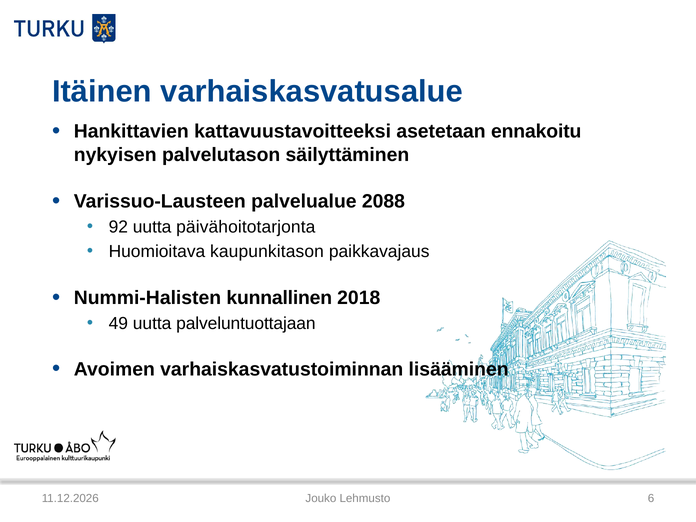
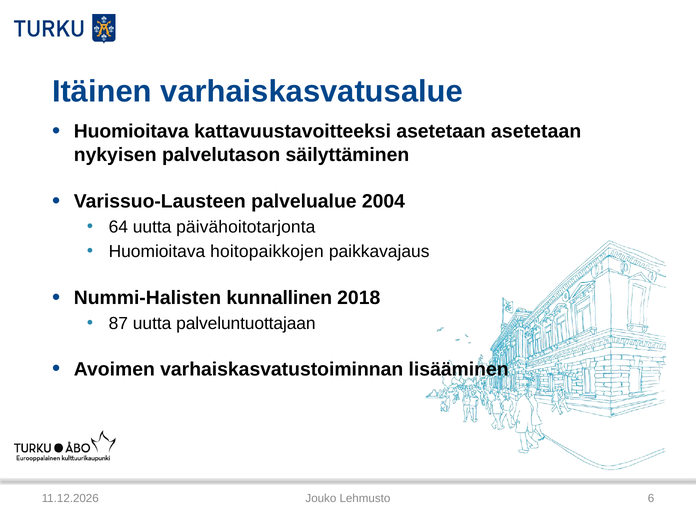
Hankittavien at (131, 132): Hankittavien -> Huomioitava
asetetaan ennakoitu: ennakoitu -> asetetaan
2088: 2088 -> 2004
92: 92 -> 64
kaupunkitason: kaupunkitason -> hoitopaikkojen
49: 49 -> 87
